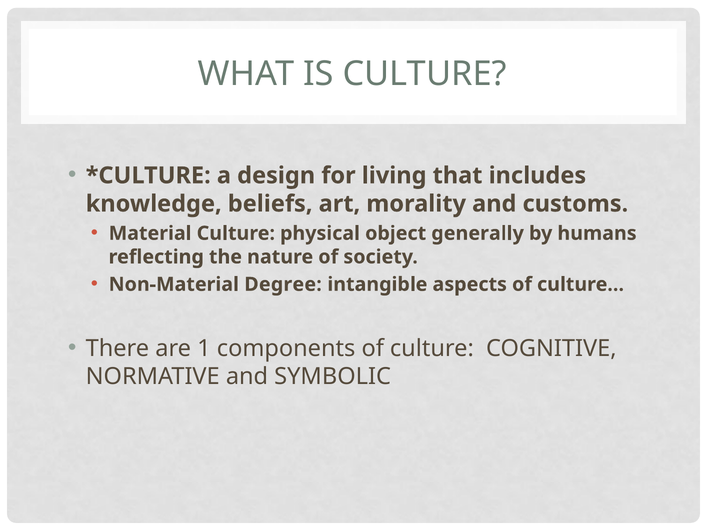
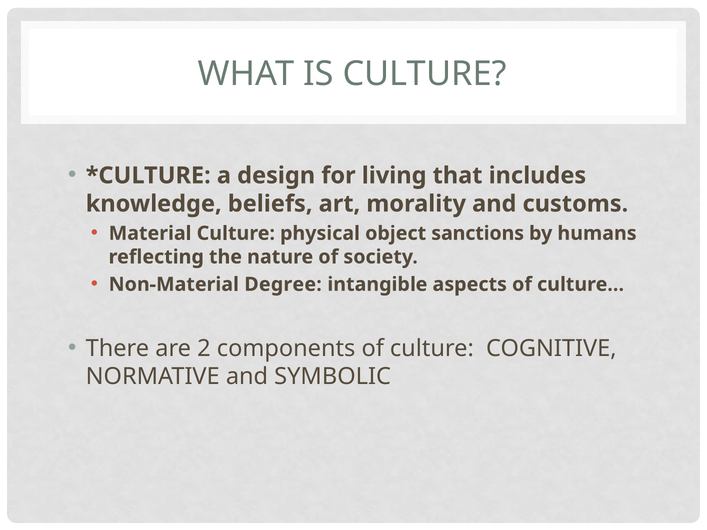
generally: generally -> sanctions
1: 1 -> 2
